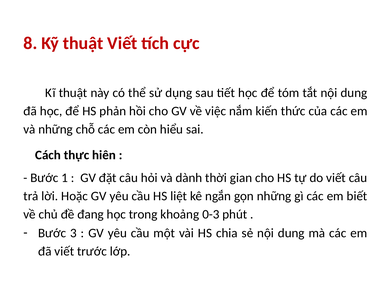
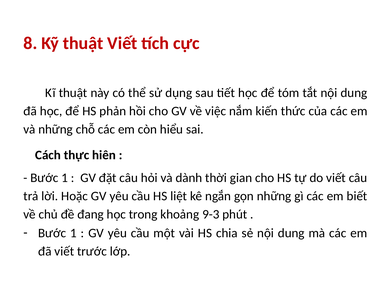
0-3: 0-3 -> 9-3
3 at (73, 233): 3 -> 1
